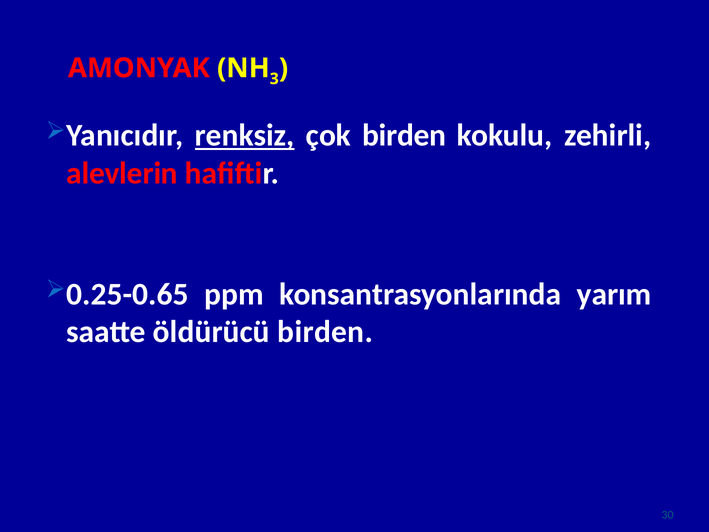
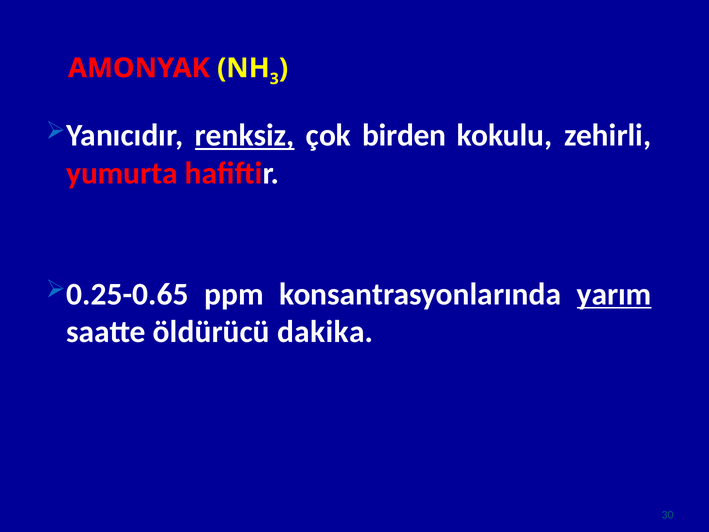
alevlerin: alevlerin -> yumurta
yarım underline: none -> present
öldürücü birden: birden -> dakika
